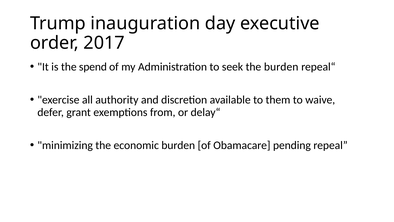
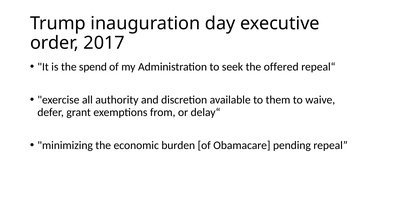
the burden: burden -> offered
